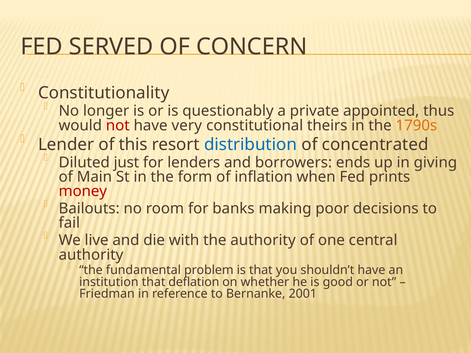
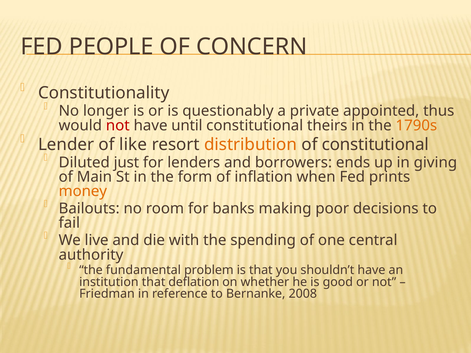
SERVED: SERVED -> PEOPLE
very: very -> until
this: this -> like
distribution colour: blue -> orange
of concentrated: concentrated -> constitutional
money colour: red -> orange
the authority: authority -> spending
2001: 2001 -> 2008
